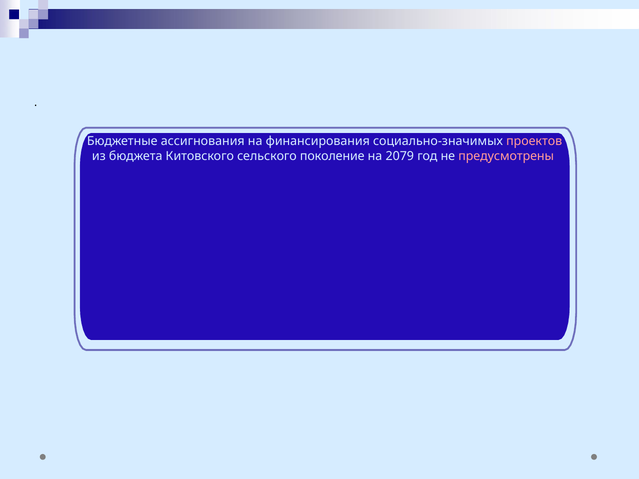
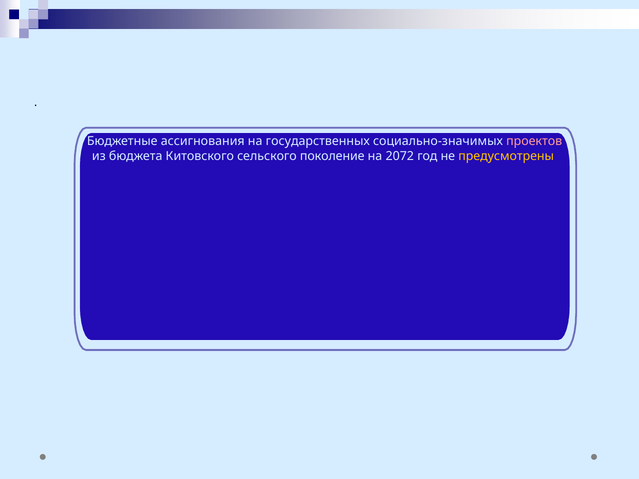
финансирования: финансирования -> государственных
2079: 2079 -> 2072
предусмотрены colour: pink -> yellow
